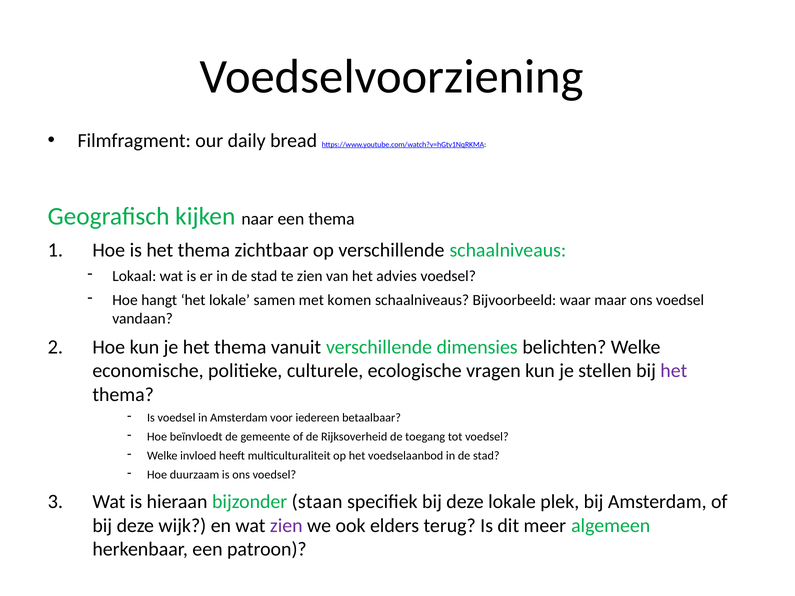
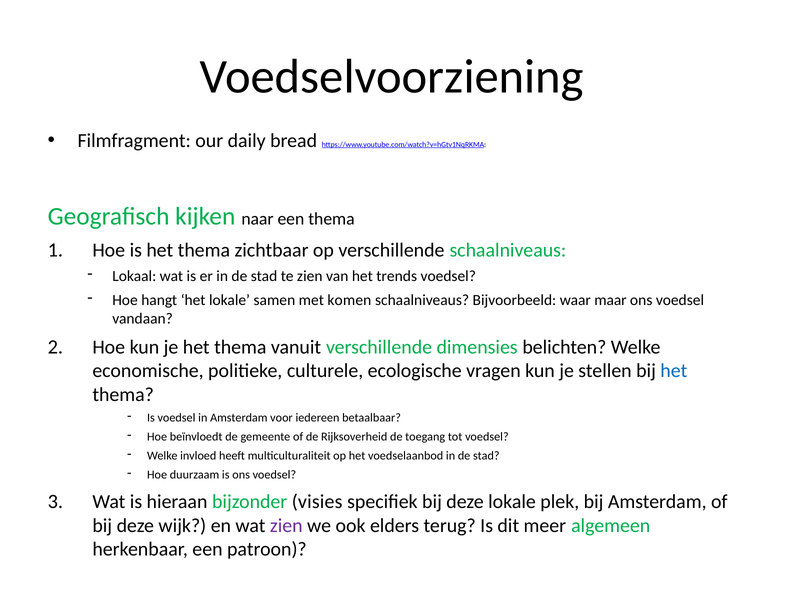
advies: advies -> trends
het at (674, 371) colour: purple -> blue
staan: staan -> visies
